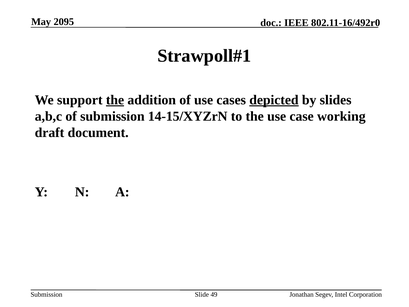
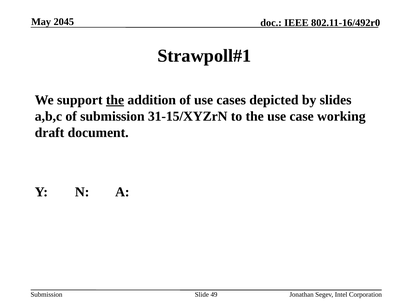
2095: 2095 -> 2045
depicted underline: present -> none
14-15/XYZrN: 14-15/XYZrN -> 31-15/XYZrN
